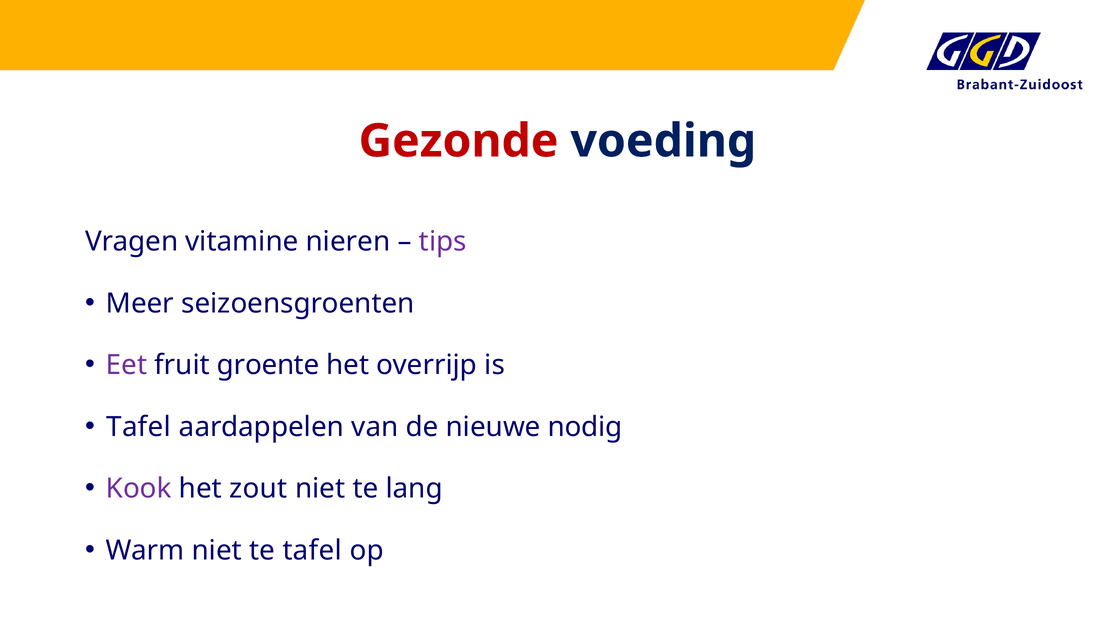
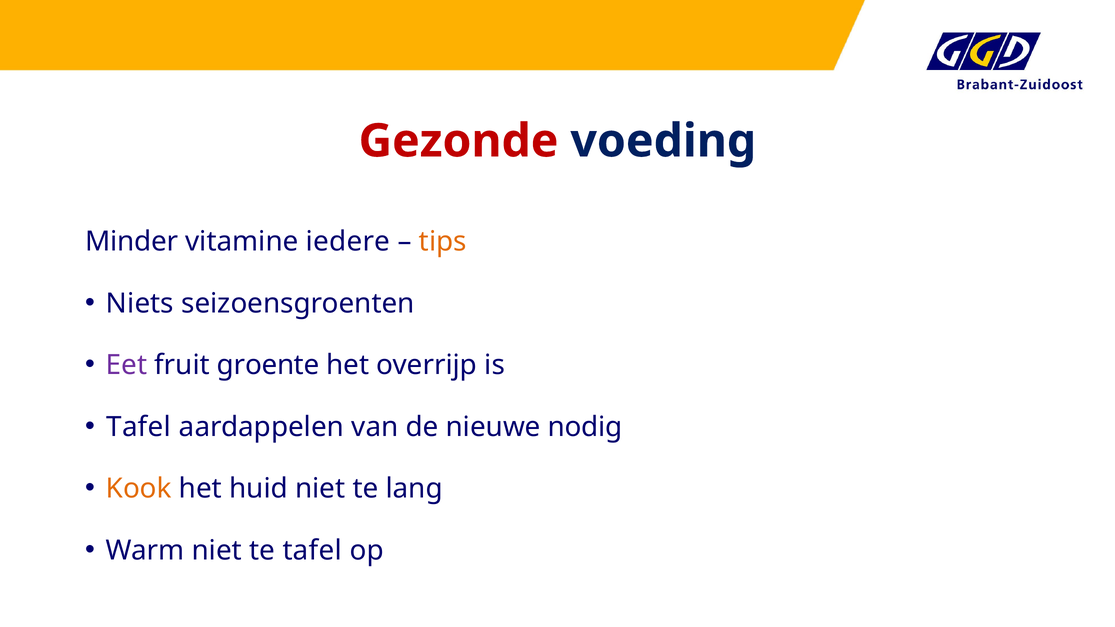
Vragen: Vragen -> Minder
nieren: nieren -> iedere
tips colour: purple -> orange
Meer: Meer -> Niets
Kook colour: purple -> orange
zout: zout -> huid
